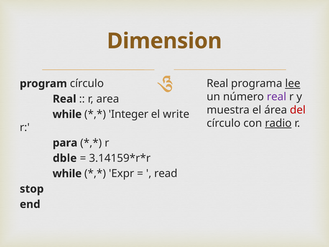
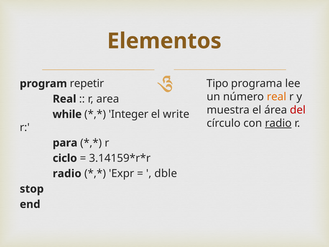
Dimension: Dimension -> Elementos
Real at (217, 84): Real -> Tipo
lee underline: present -> none
program círculo: círculo -> repetir
real at (277, 97) colour: purple -> orange
dble: dble -> ciclo
while at (67, 173): while -> radio
read: read -> dble
